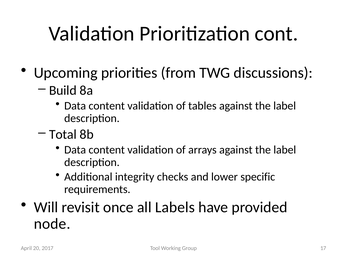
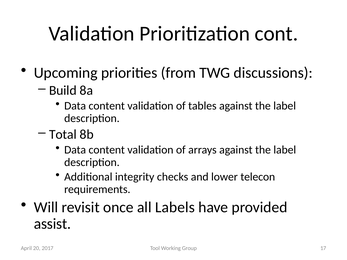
specific: specific -> telecon
node: node -> assist
